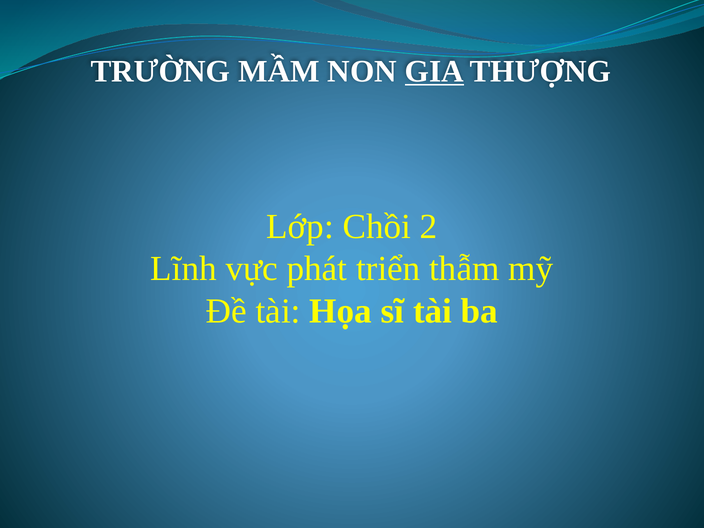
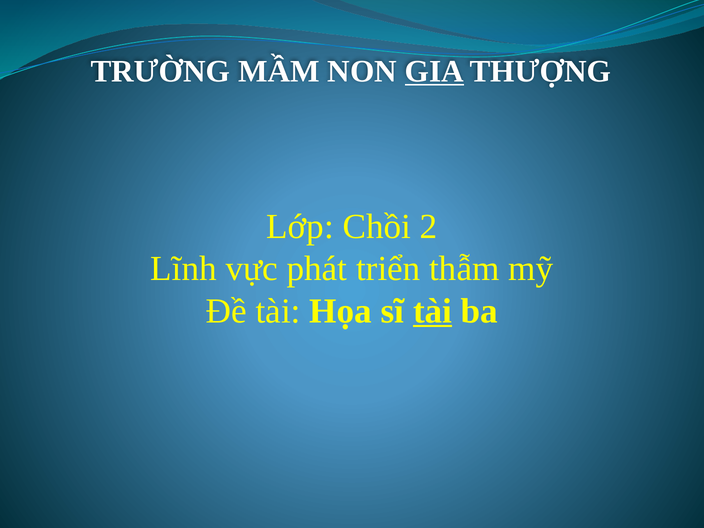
tài at (433, 311) underline: none -> present
